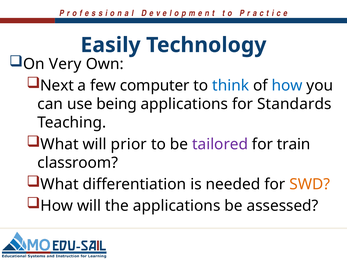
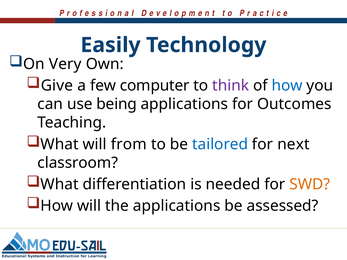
Next: Next -> Give
think colour: blue -> purple
Standards: Standards -> Outcomes
prior: prior -> from
tailored colour: purple -> blue
train: train -> next
